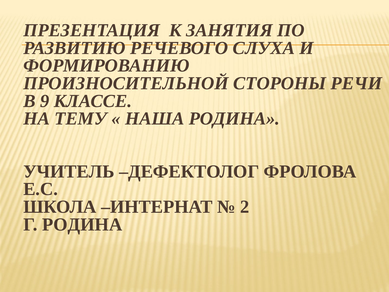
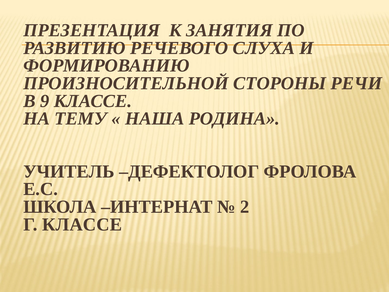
Г РОДИНА: РОДИНА -> КЛАССЕ
